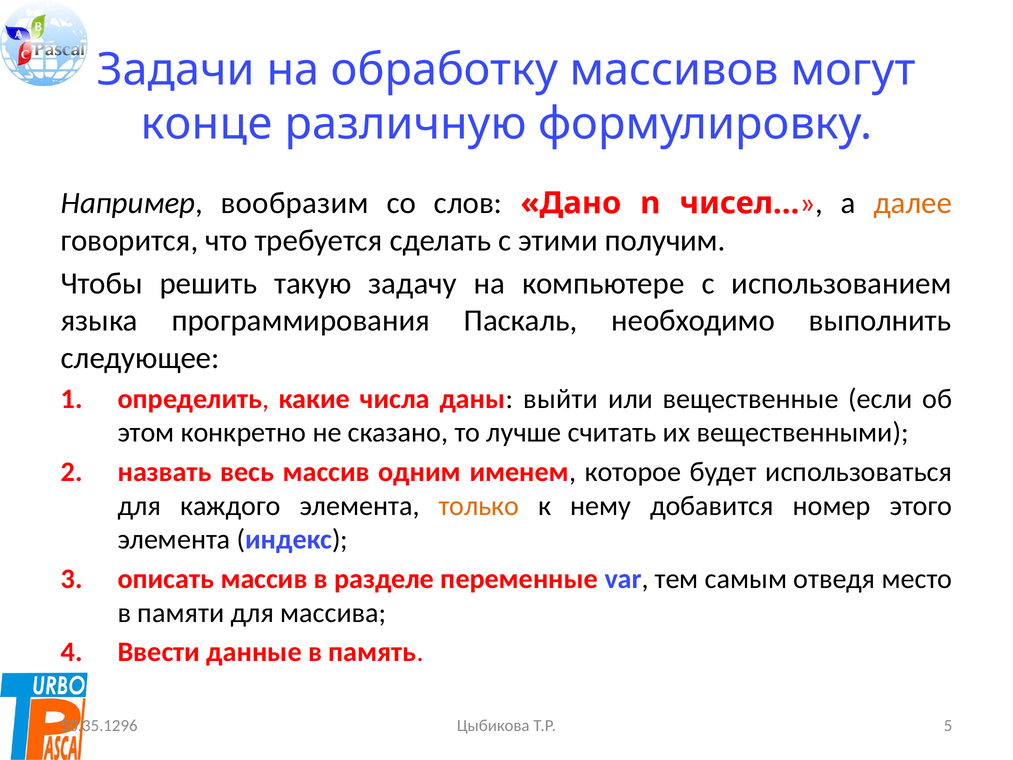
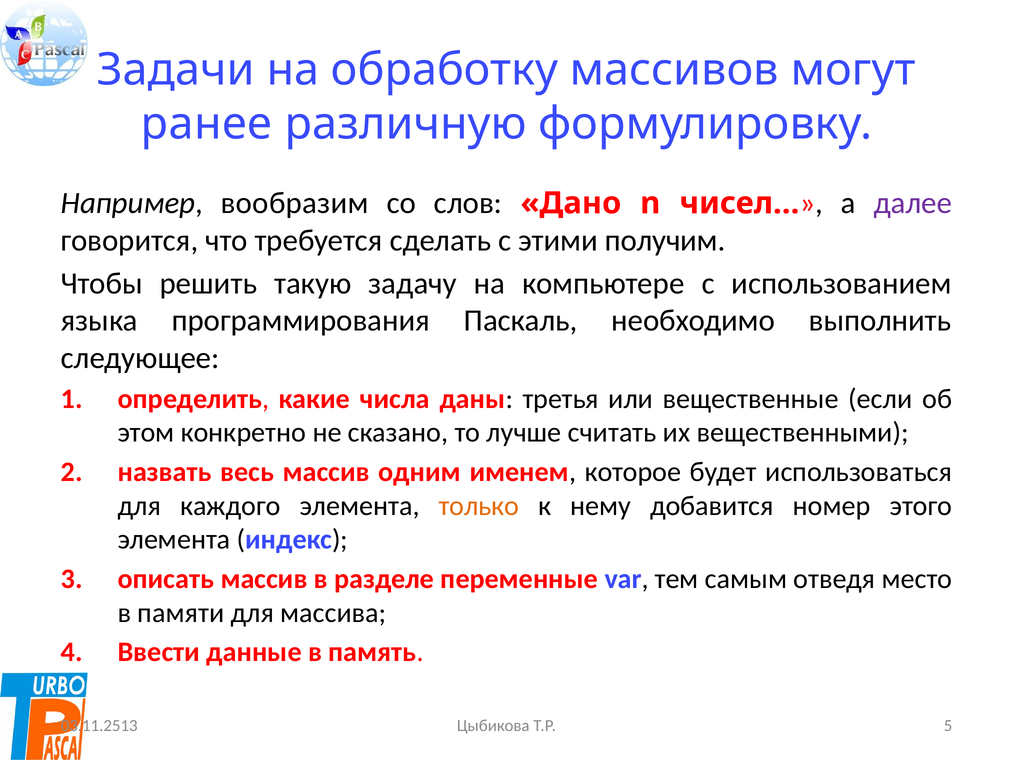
конце: конце -> ранее
далее colour: orange -> purple
выйти: выйти -> третья
50.35.1296: 50.35.1296 -> 03.11.2513
